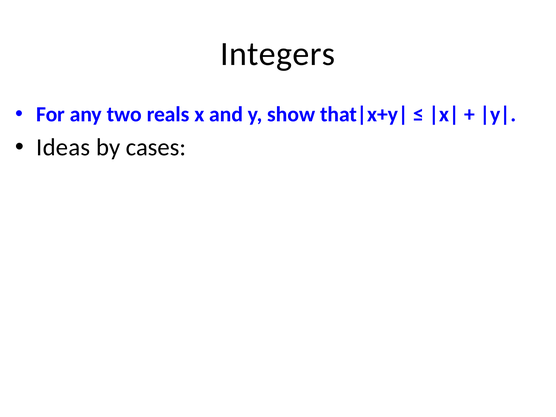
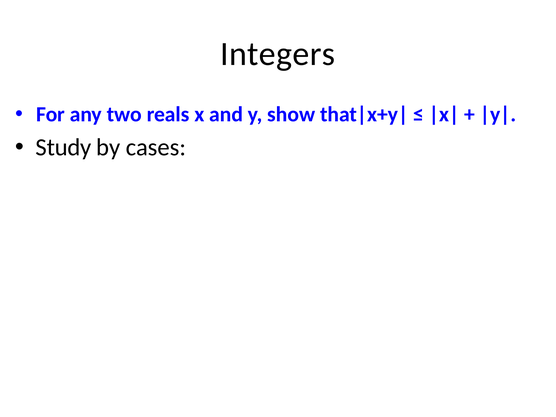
Ideas: Ideas -> Study
